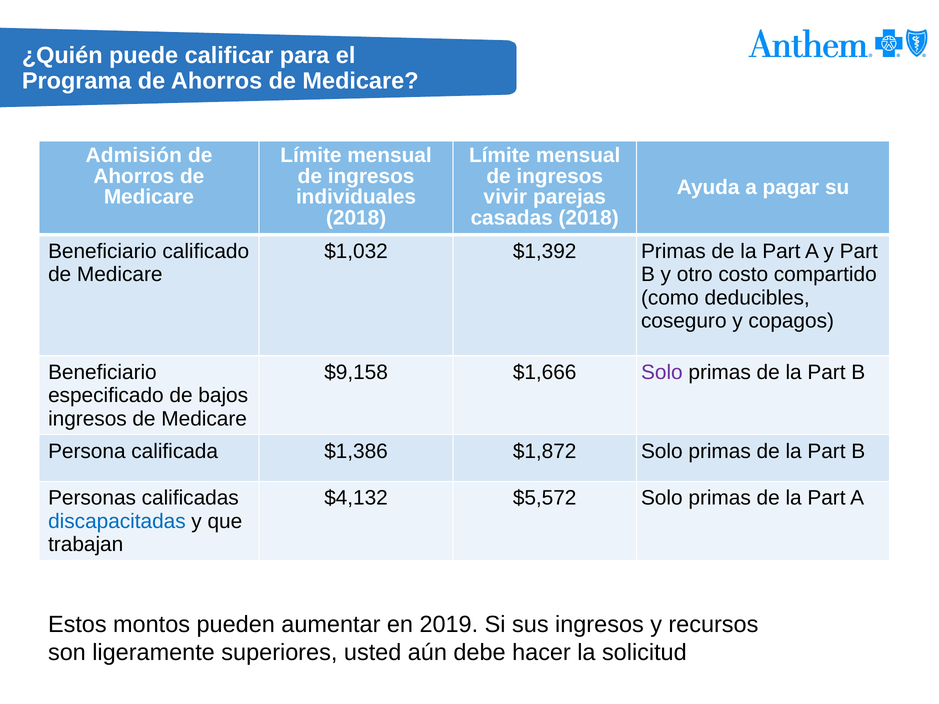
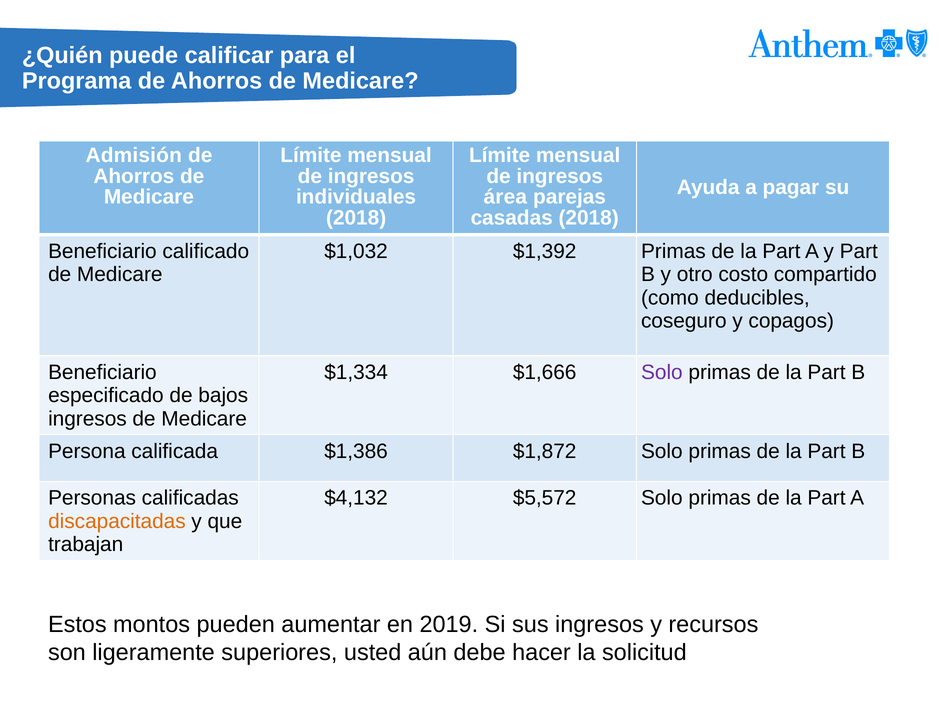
vivir: vivir -> área
$9,158: $9,158 -> $1,334
discapacitadas colour: blue -> orange
